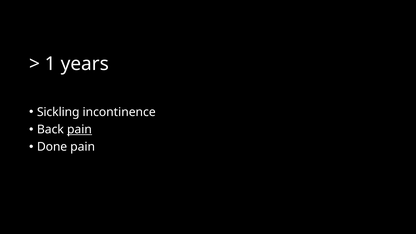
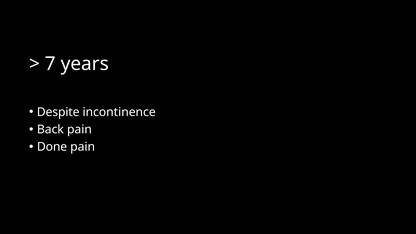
1: 1 -> 7
Sickling: Sickling -> Despite
pain at (79, 129) underline: present -> none
